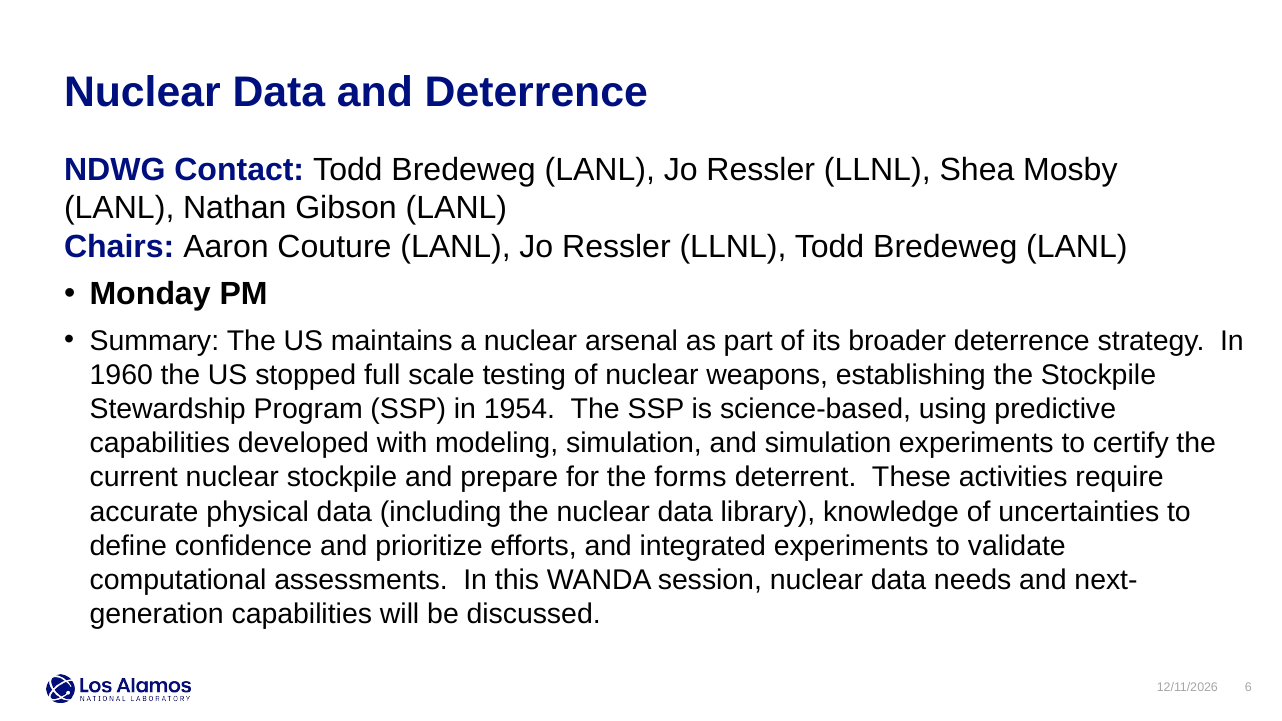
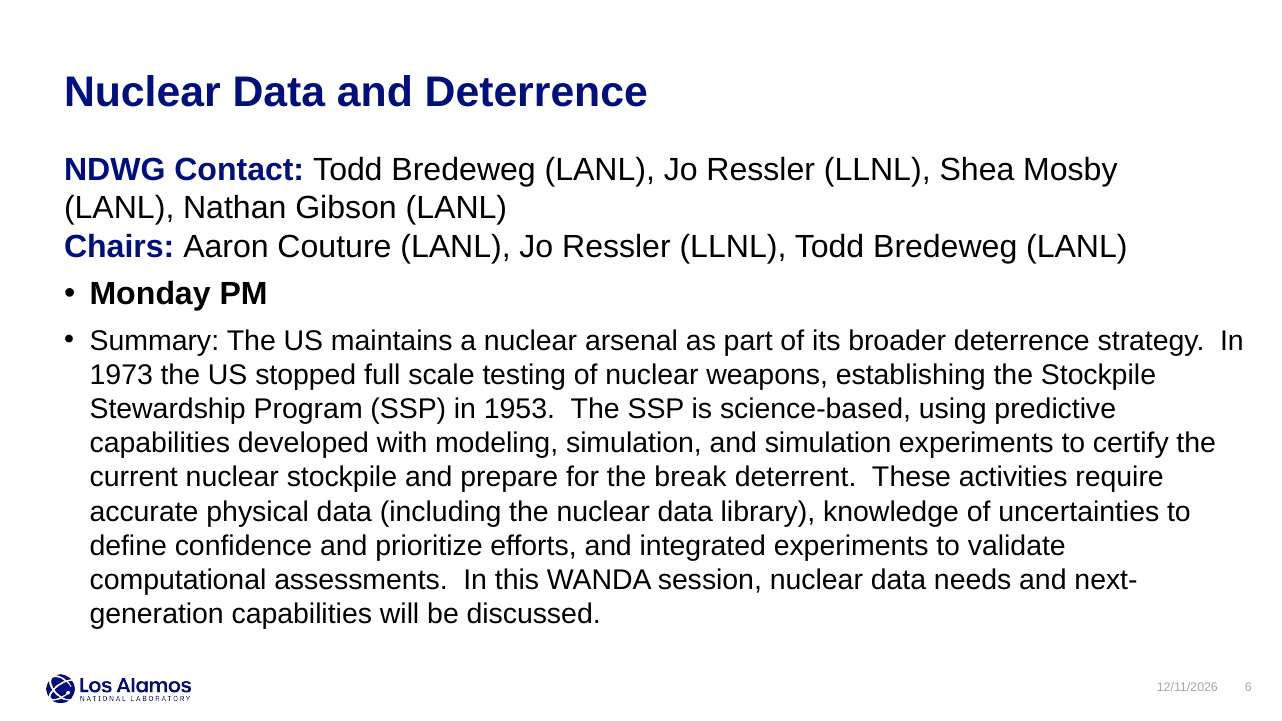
1960: 1960 -> 1973
1954: 1954 -> 1953
forms: forms -> break
